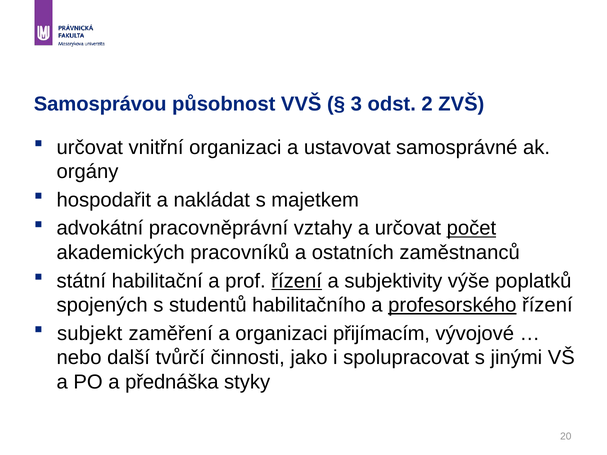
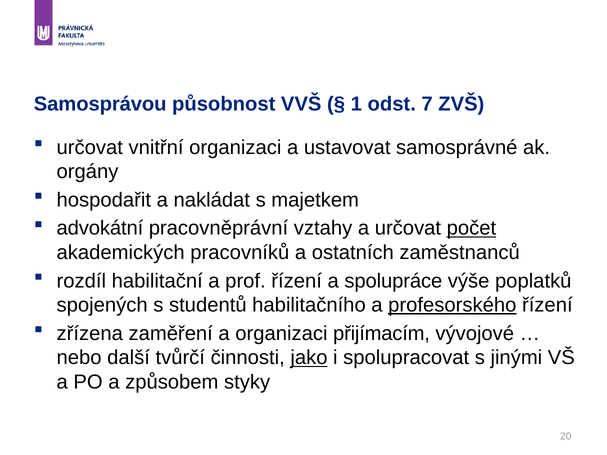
3: 3 -> 1
2: 2 -> 7
státní: státní -> rozdíl
řízení at (297, 281) underline: present -> none
subjektivity: subjektivity -> spolupráce
subjekt: subjekt -> zřízena
jako underline: none -> present
přednáška: přednáška -> způsobem
